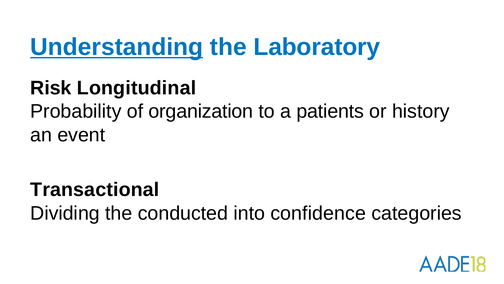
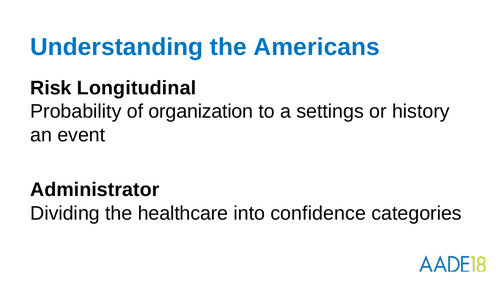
Understanding underline: present -> none
Laboratory: Laboratory -> Americans
patients: patients -> settings
Transactional: Transactional -> Administrator
conducted: conducted -> healthcare
